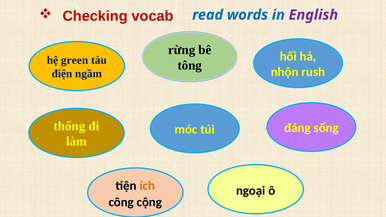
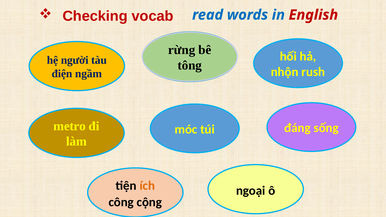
English colour: purple -> red
green: green -> người
thống at (69, 126): thống -> metro
